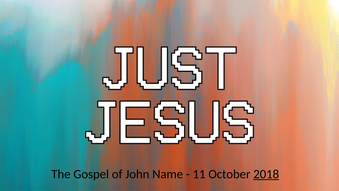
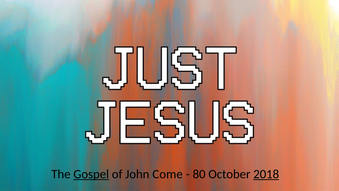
Gospel underline: none -> present
Name: Name -> Come
11: 11 -> 80
